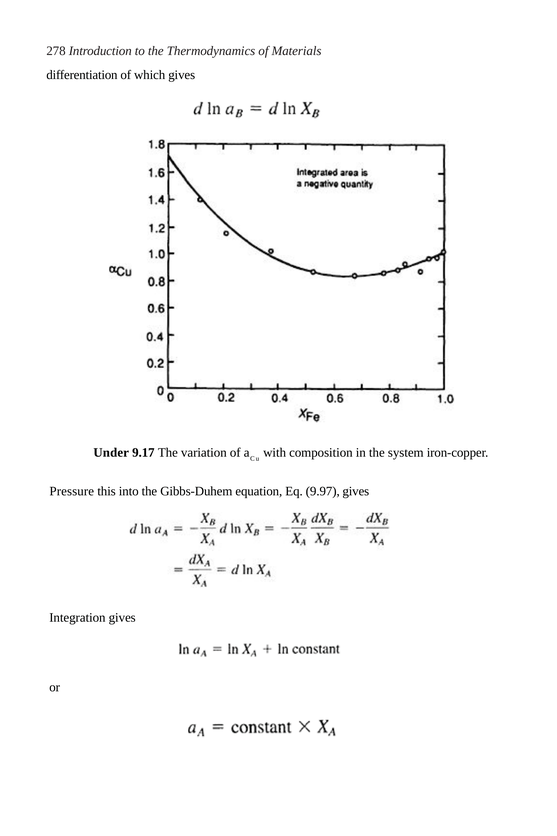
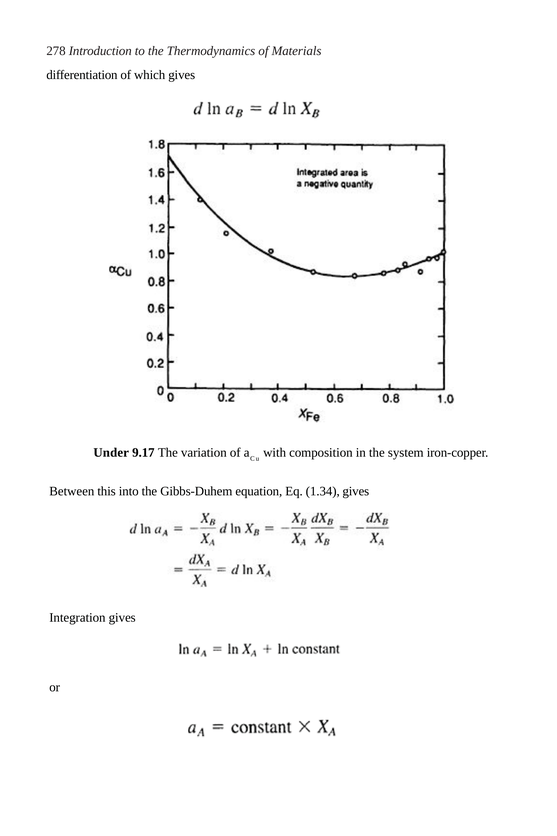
Pressure: Pressure -> Between
9.97: 9.97 -> 1.34
